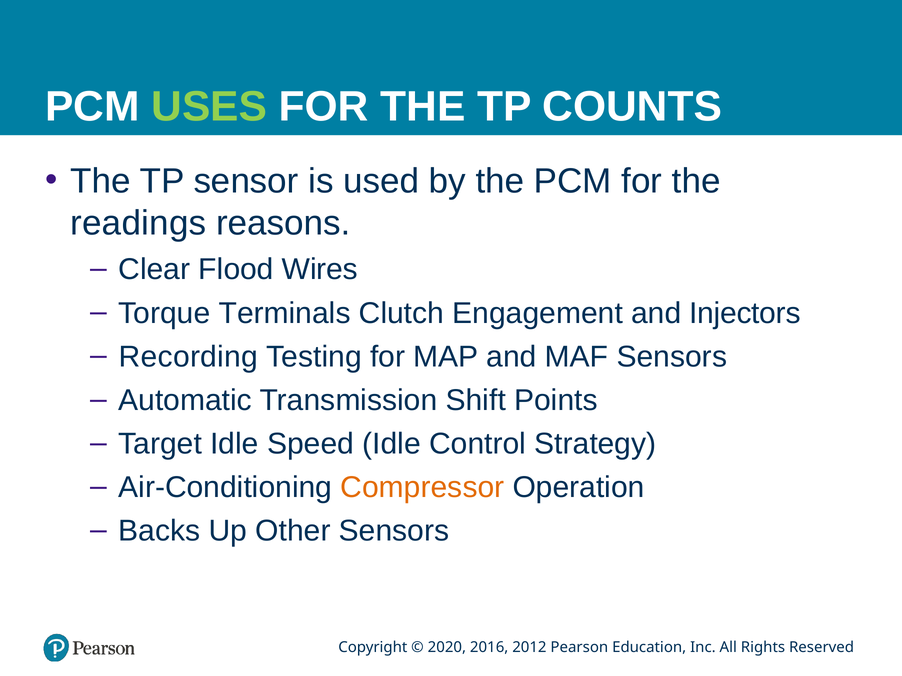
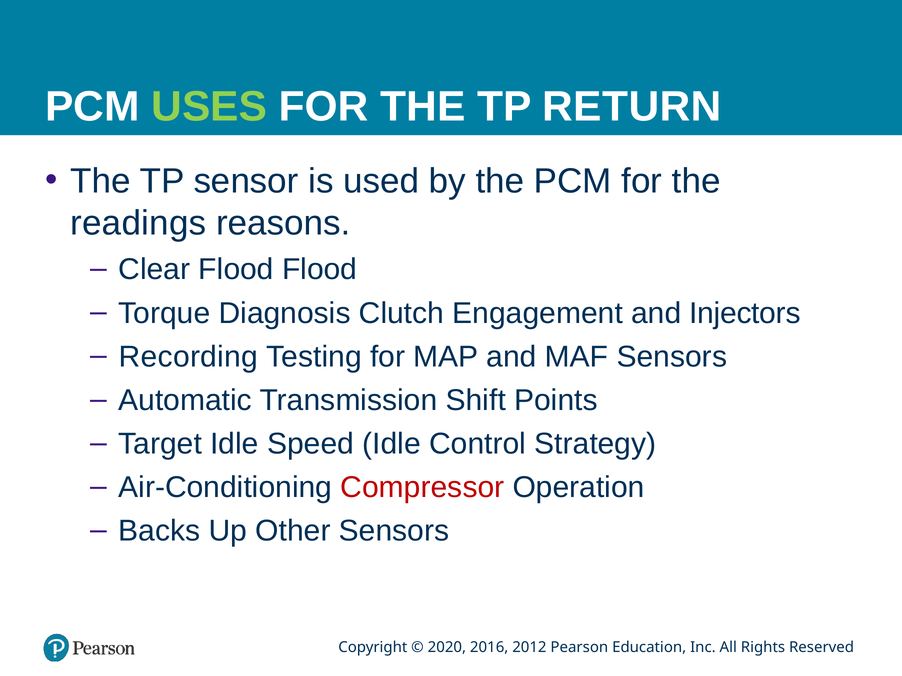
COUNTS: COUNTS -> RETURN
Flood Wires: Wires -> Flood
Terminals: Terminals -> Diagnosis
Compressor colour: orange -> red
